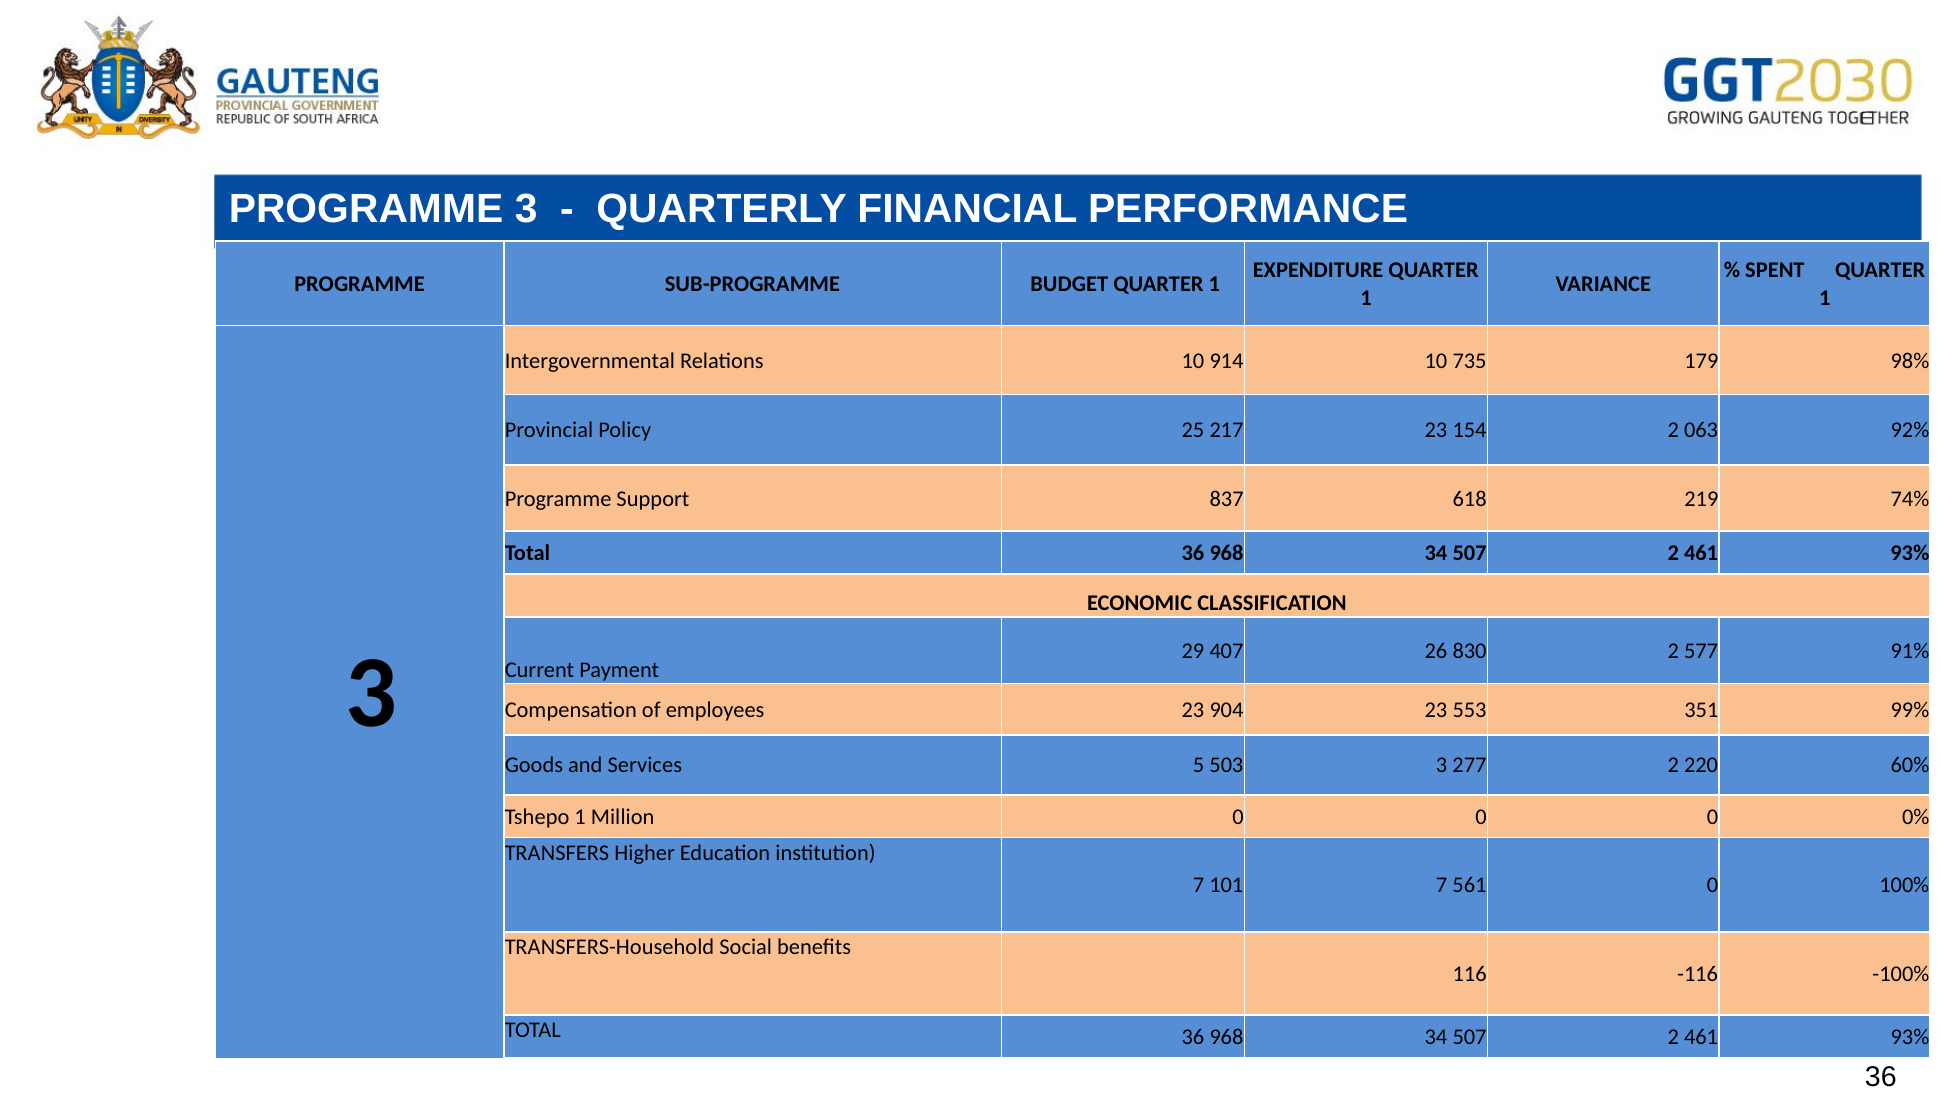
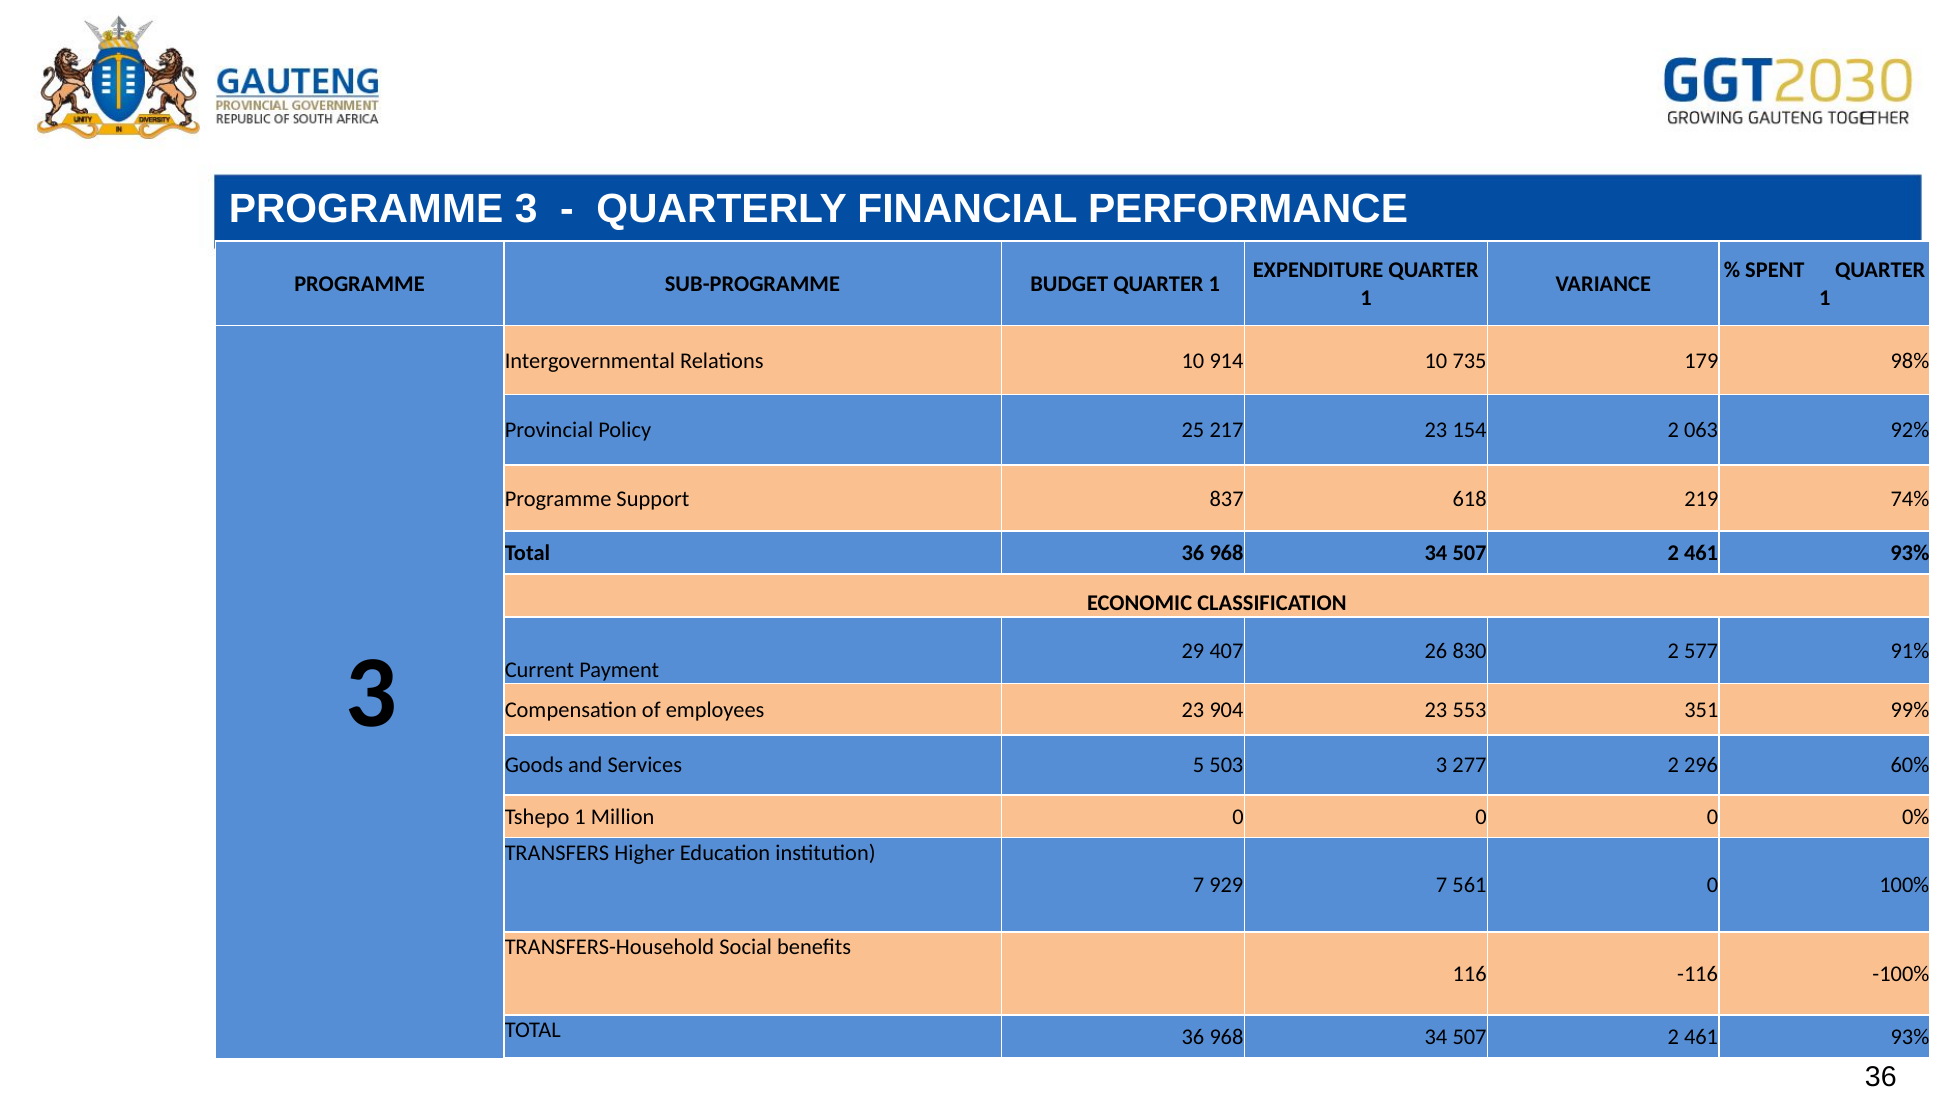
220: 220 -> 296
101: 101 -> 929
